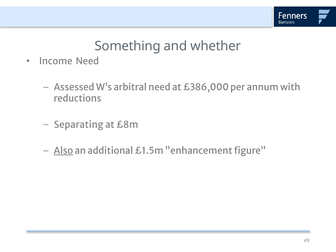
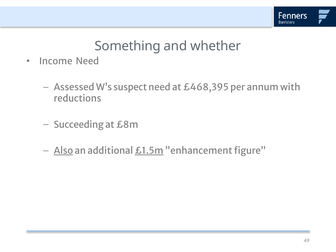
arbitral: arbitral -> suspect
£386,000: £386,000 -> £468,395
Separating: Separating -> Succeeding
£1.5m underline: none -> present
